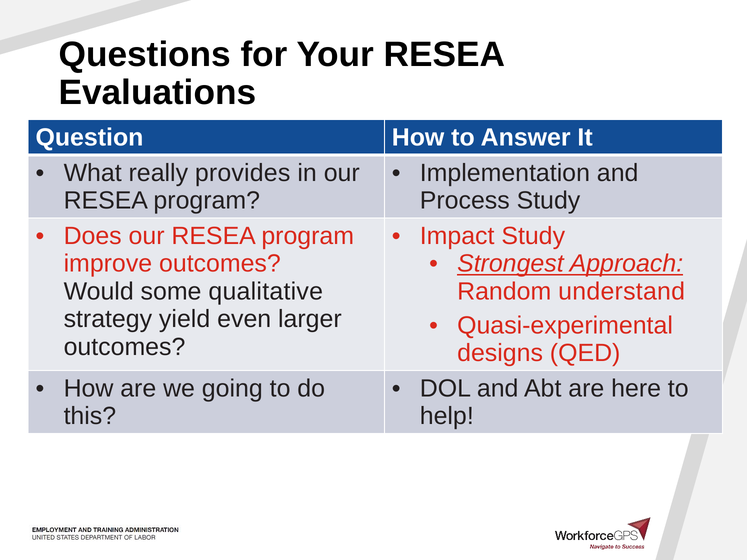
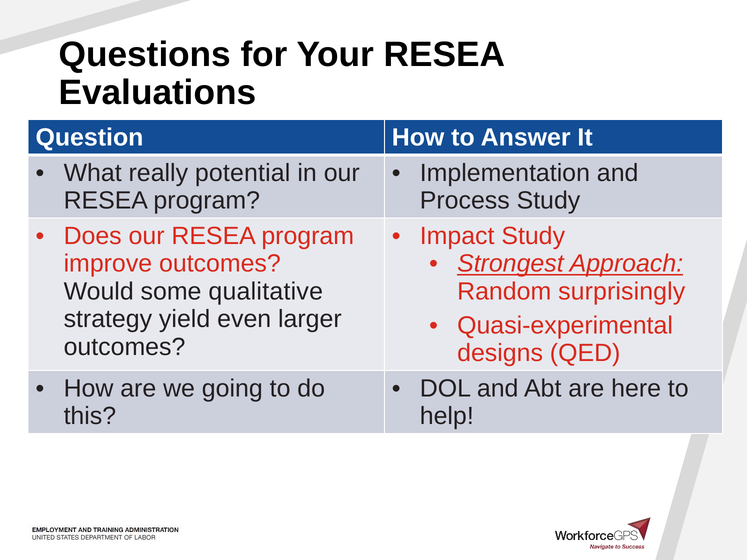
provides: provides -> potential
understand: understand -> surprisingly
